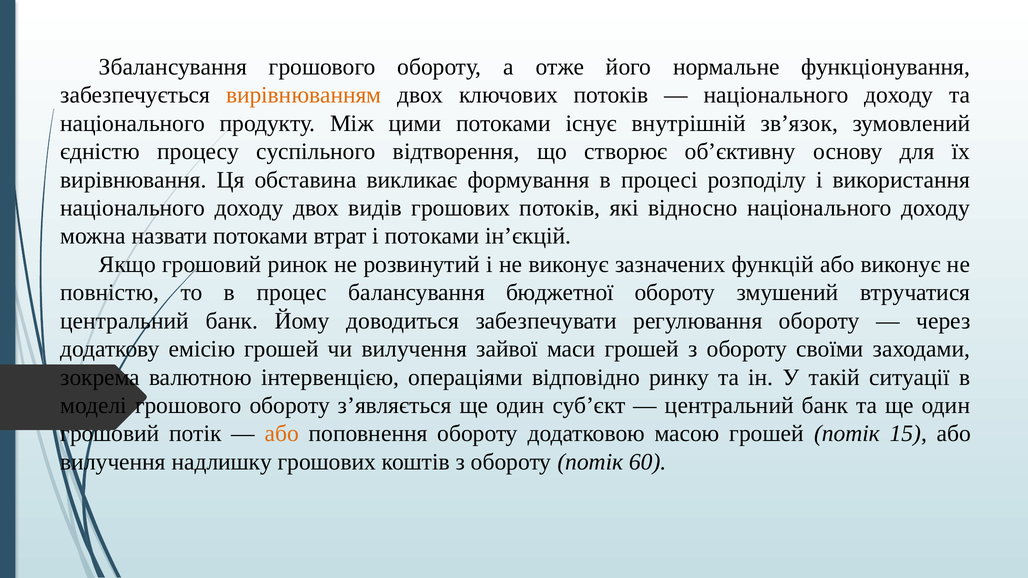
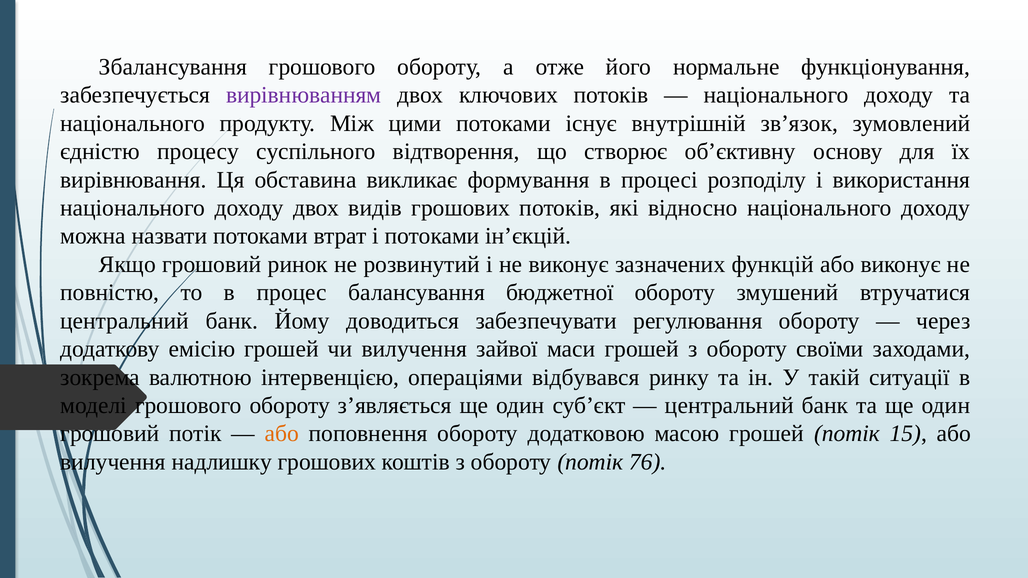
вирівнюванням colour: orange -> purple
відповідно: відповідно -> відбувався
60: 60 -> 76
